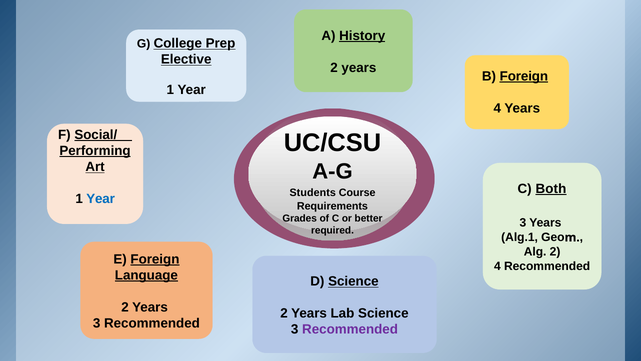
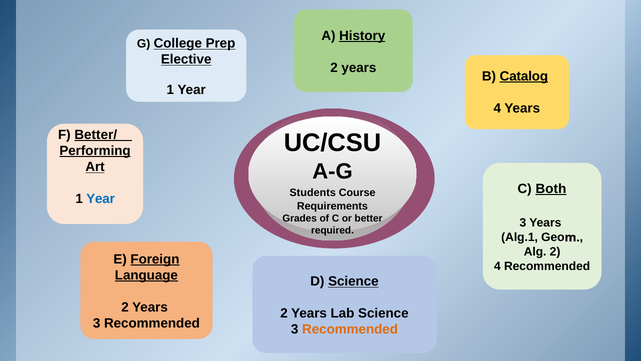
B Foreign: Foreign -> Catalog
Social/: Social/ -> Better/
Recommended at (350, 329) colour: purple -> orange
